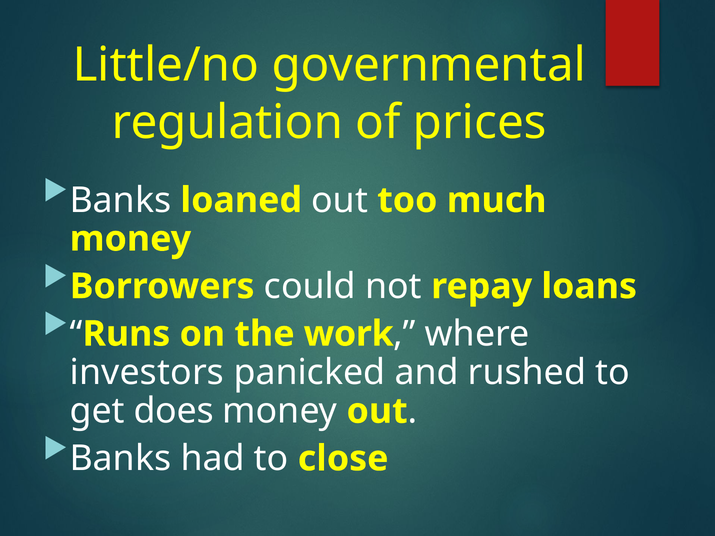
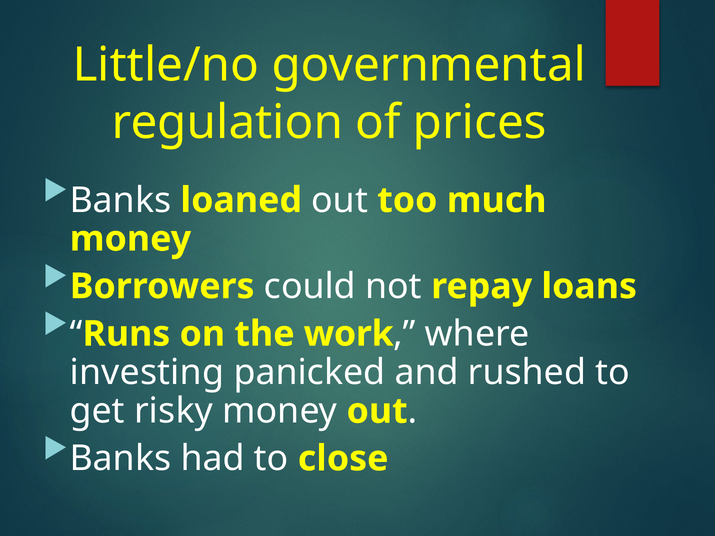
investors: investors -> investing
does: does -> risky
